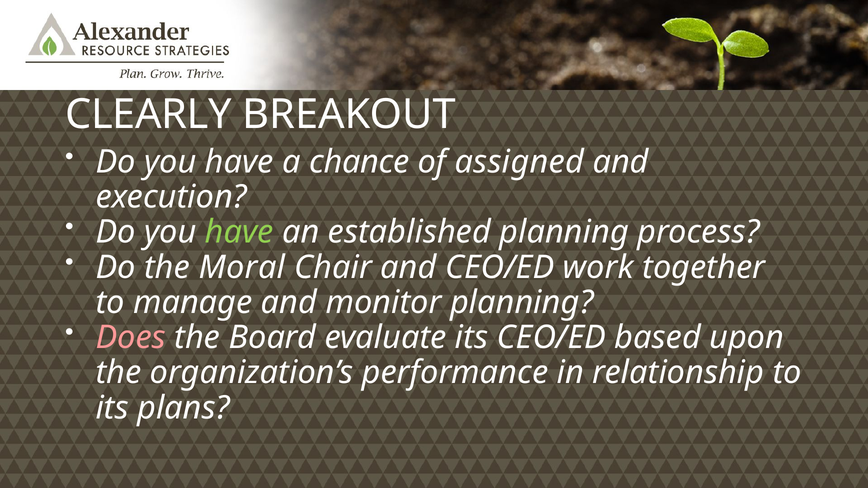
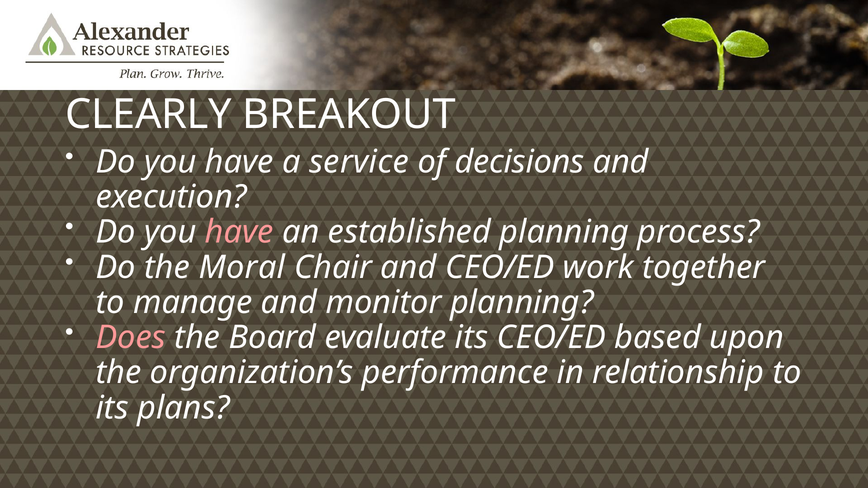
chance: chance -> service
assigned: assigned -> decisions
have at (239, 232) colour: light green -> pink
